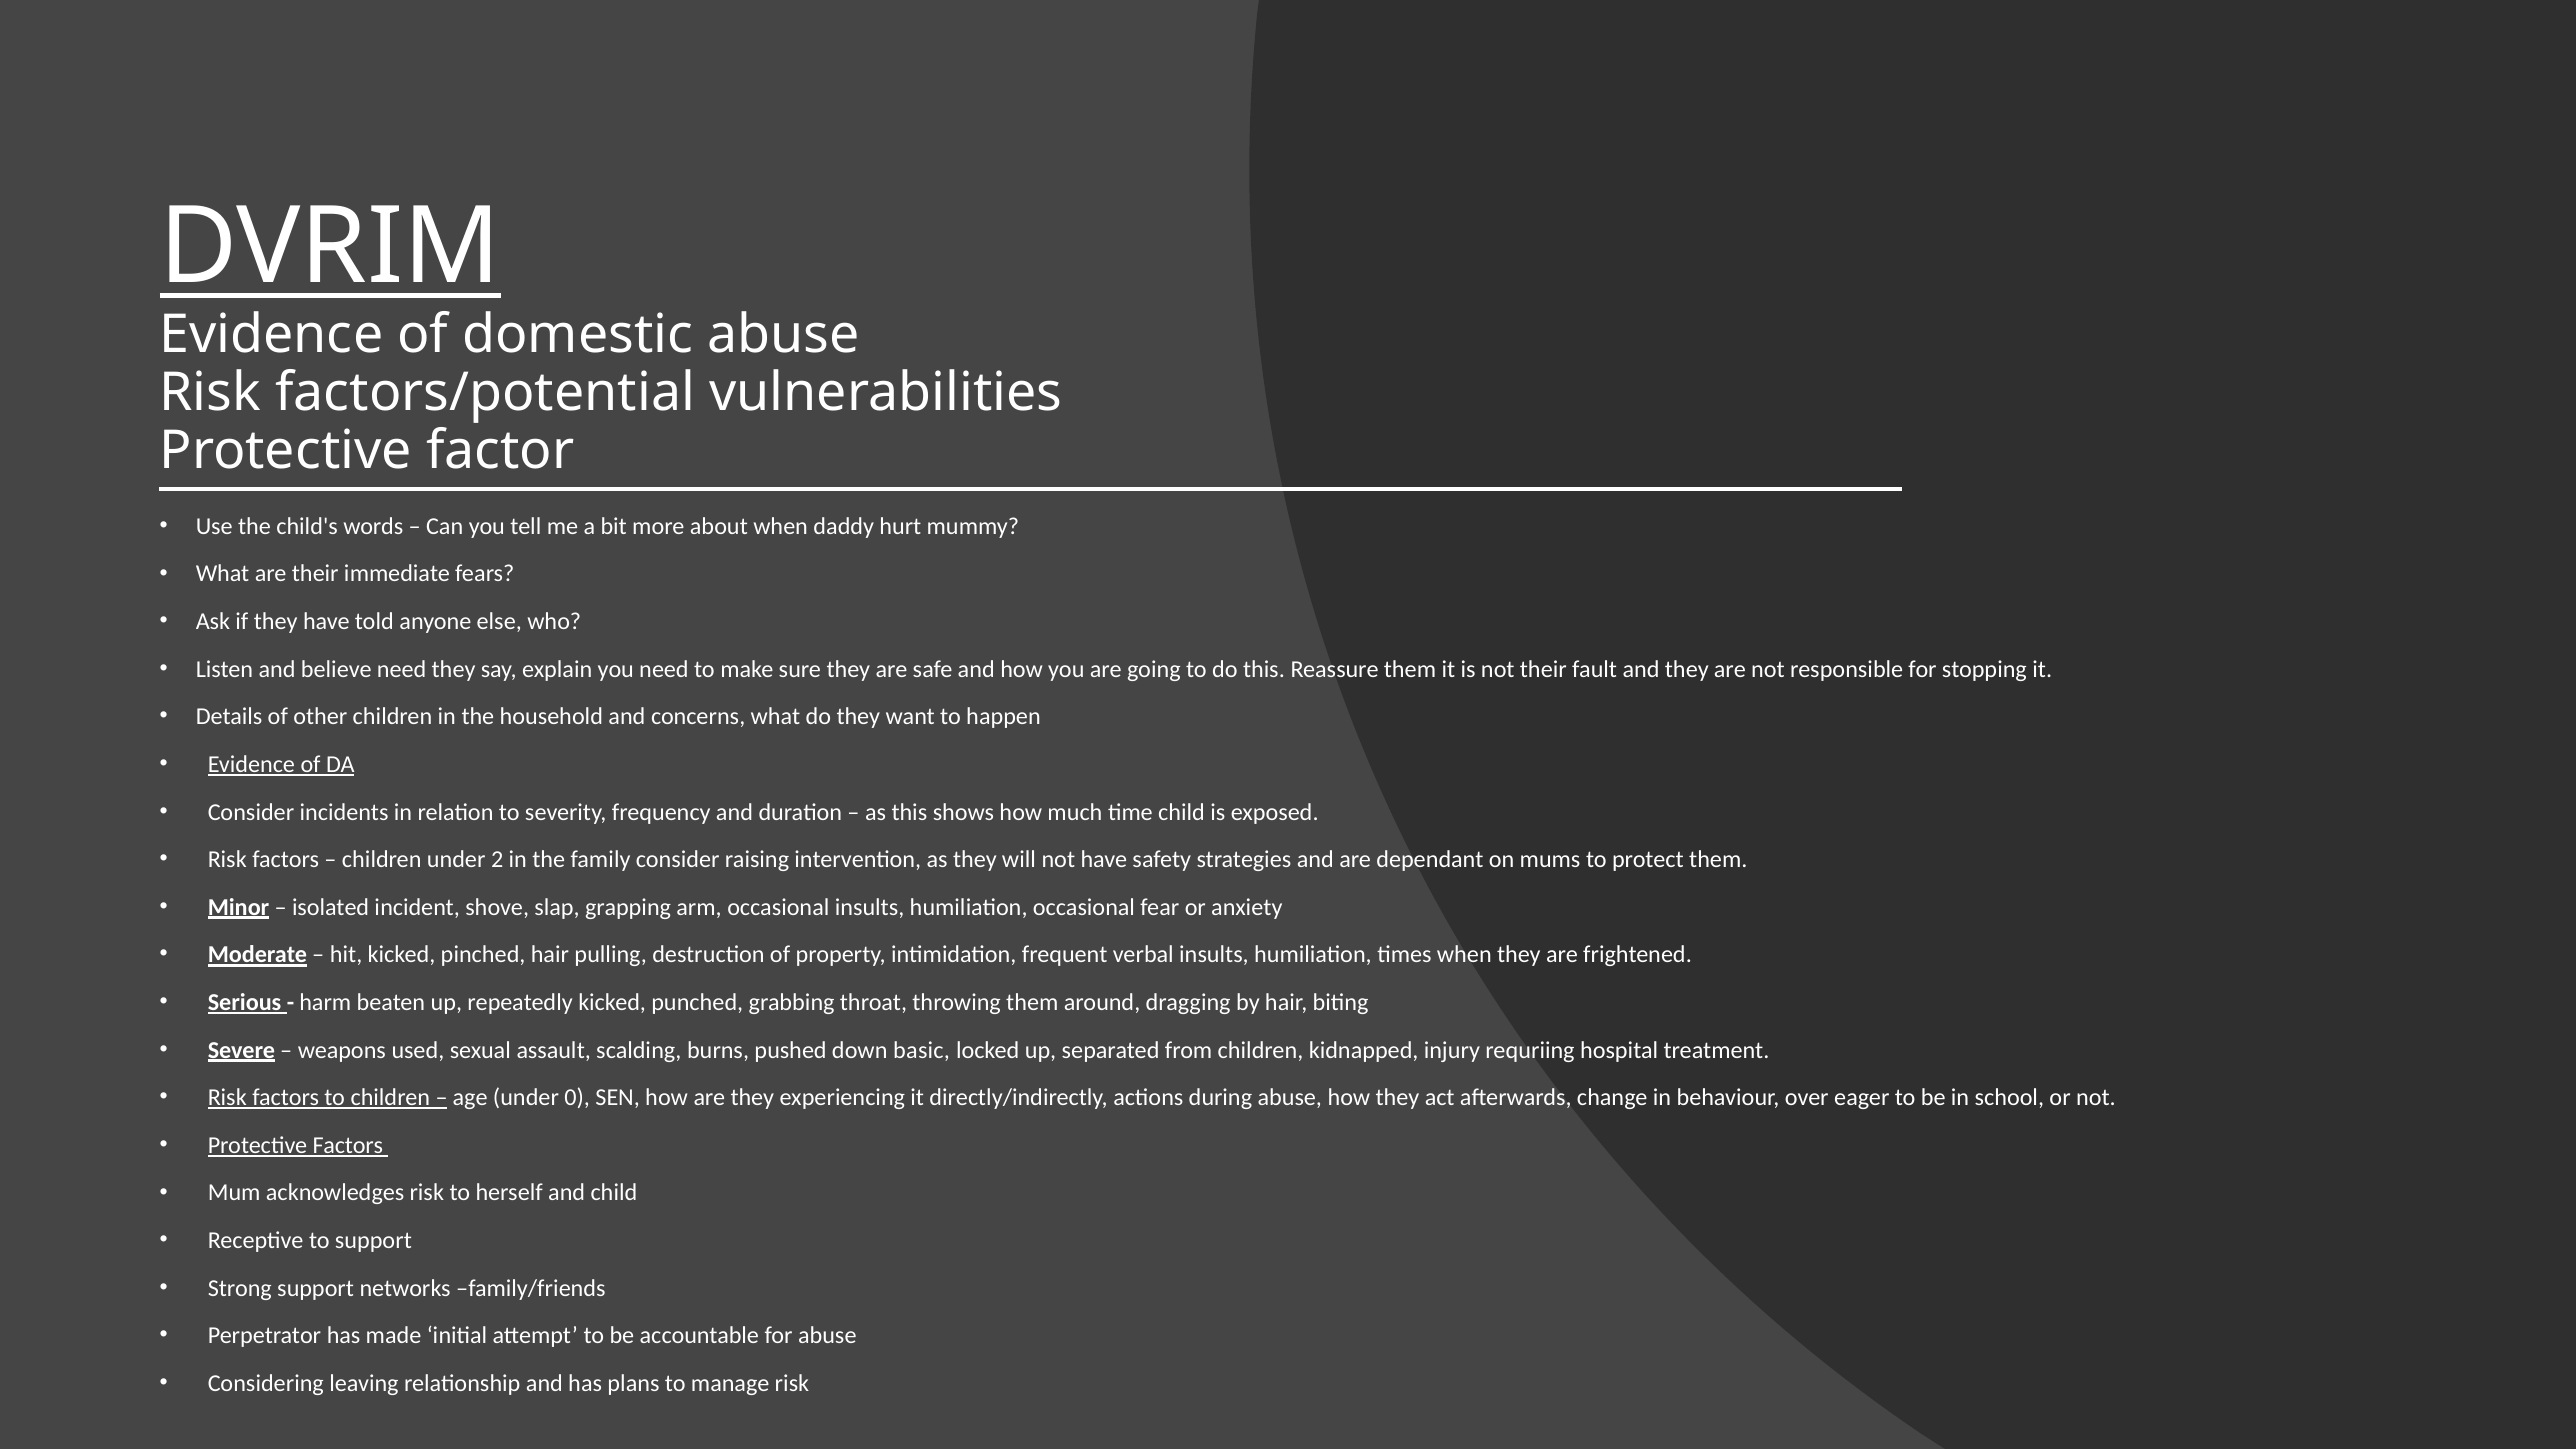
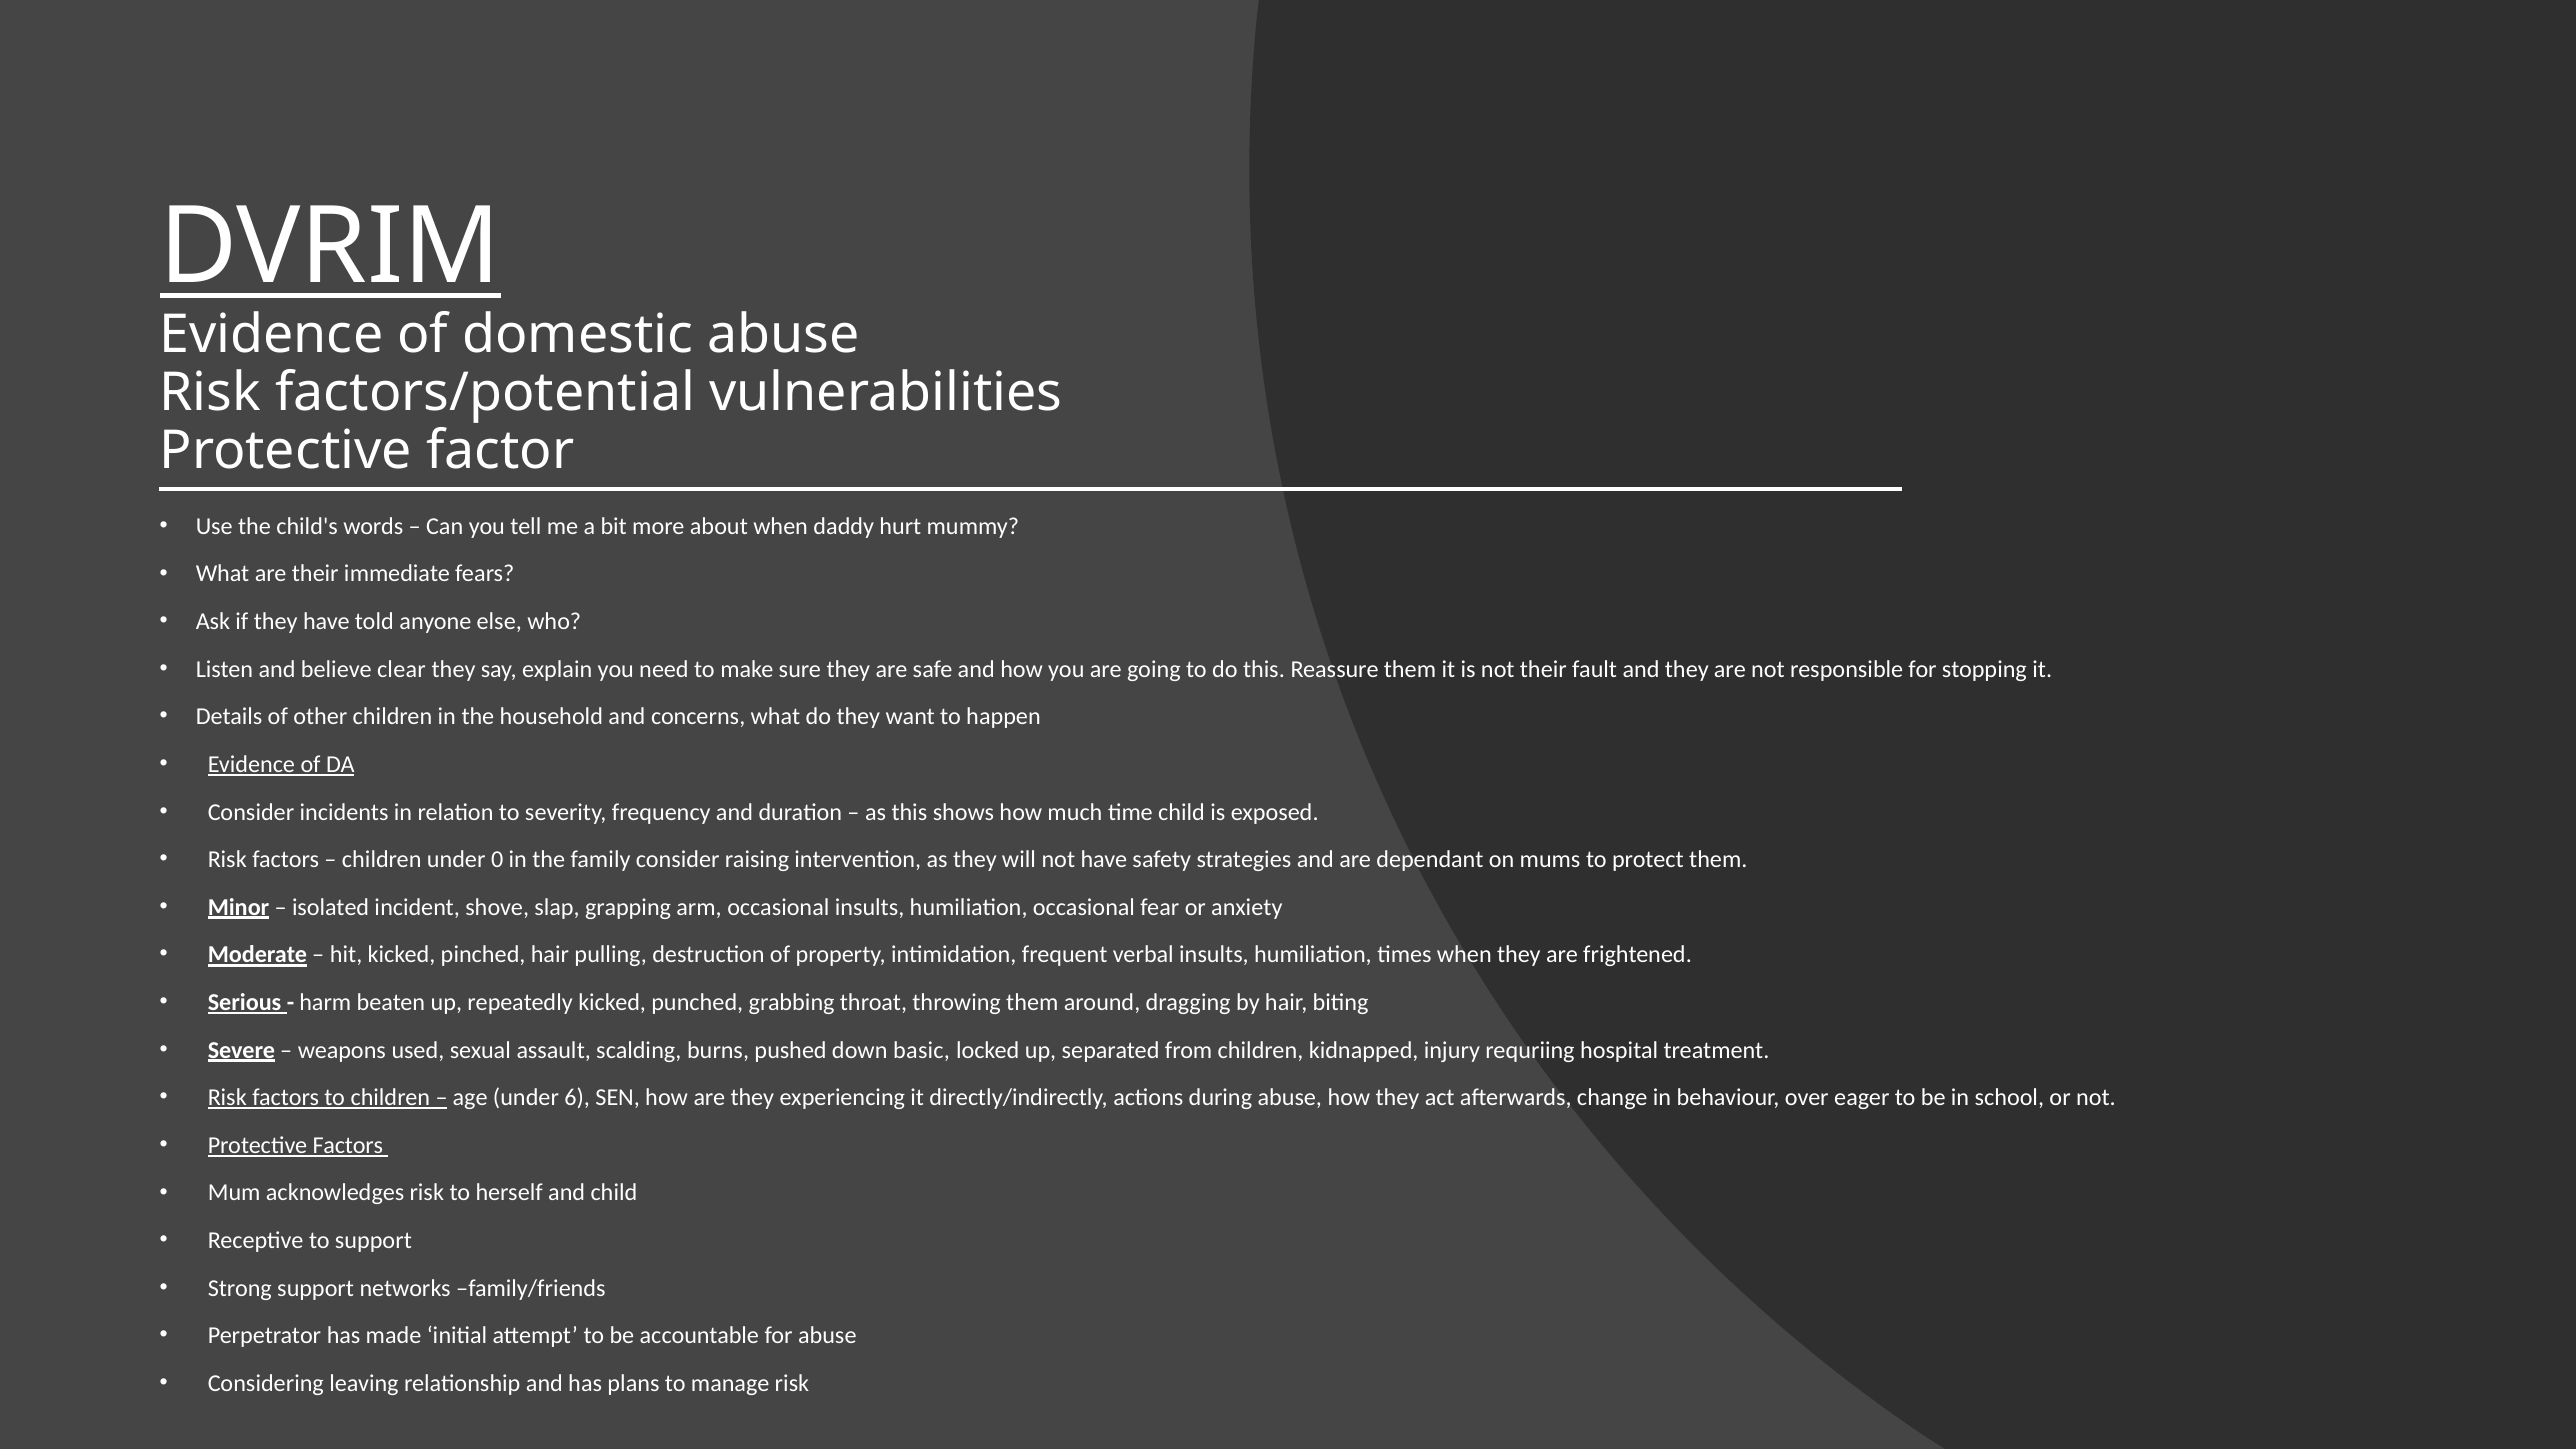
believe need: need -> clear
2: 2 -> 0
0: 0 -> 6
